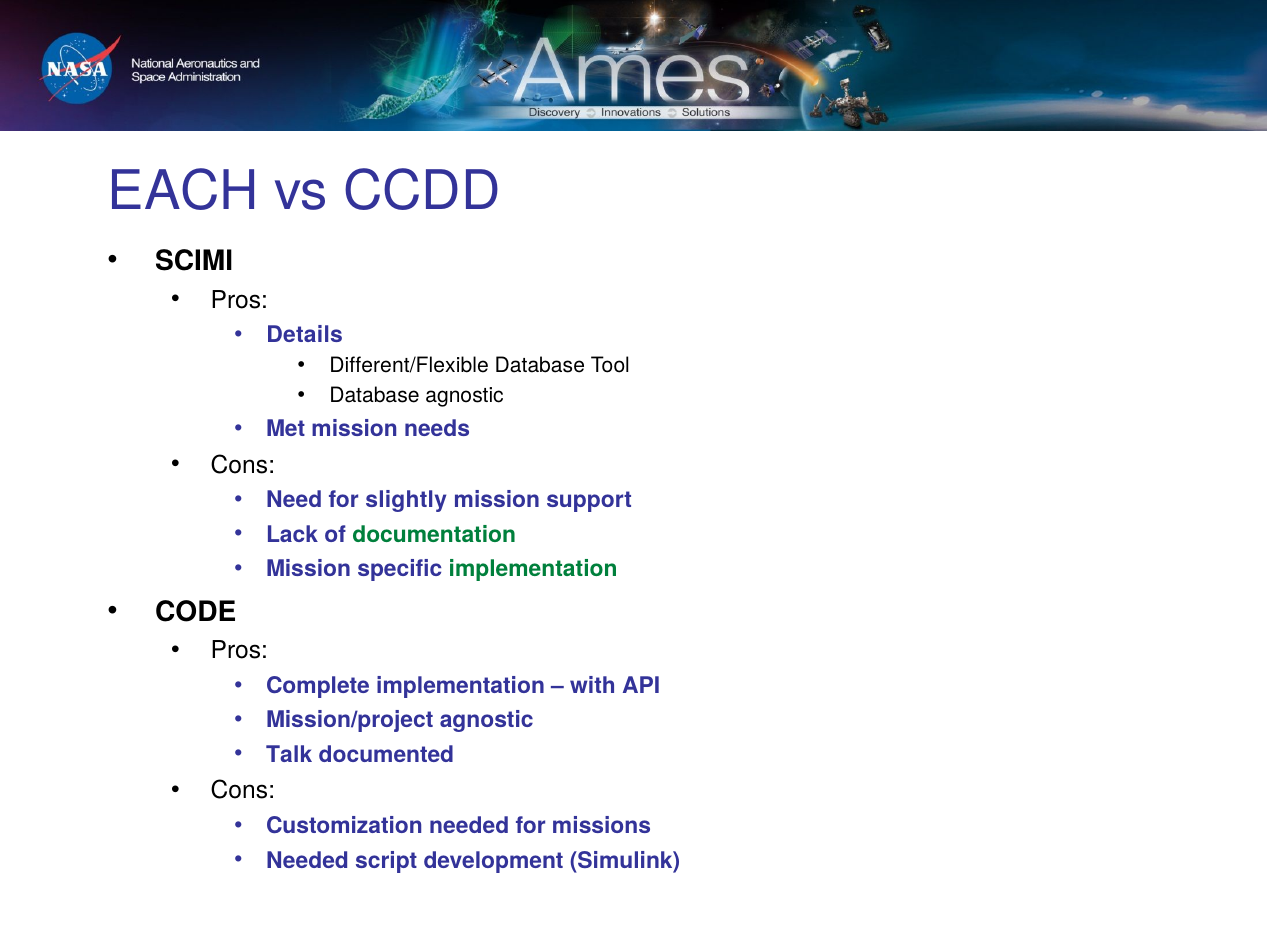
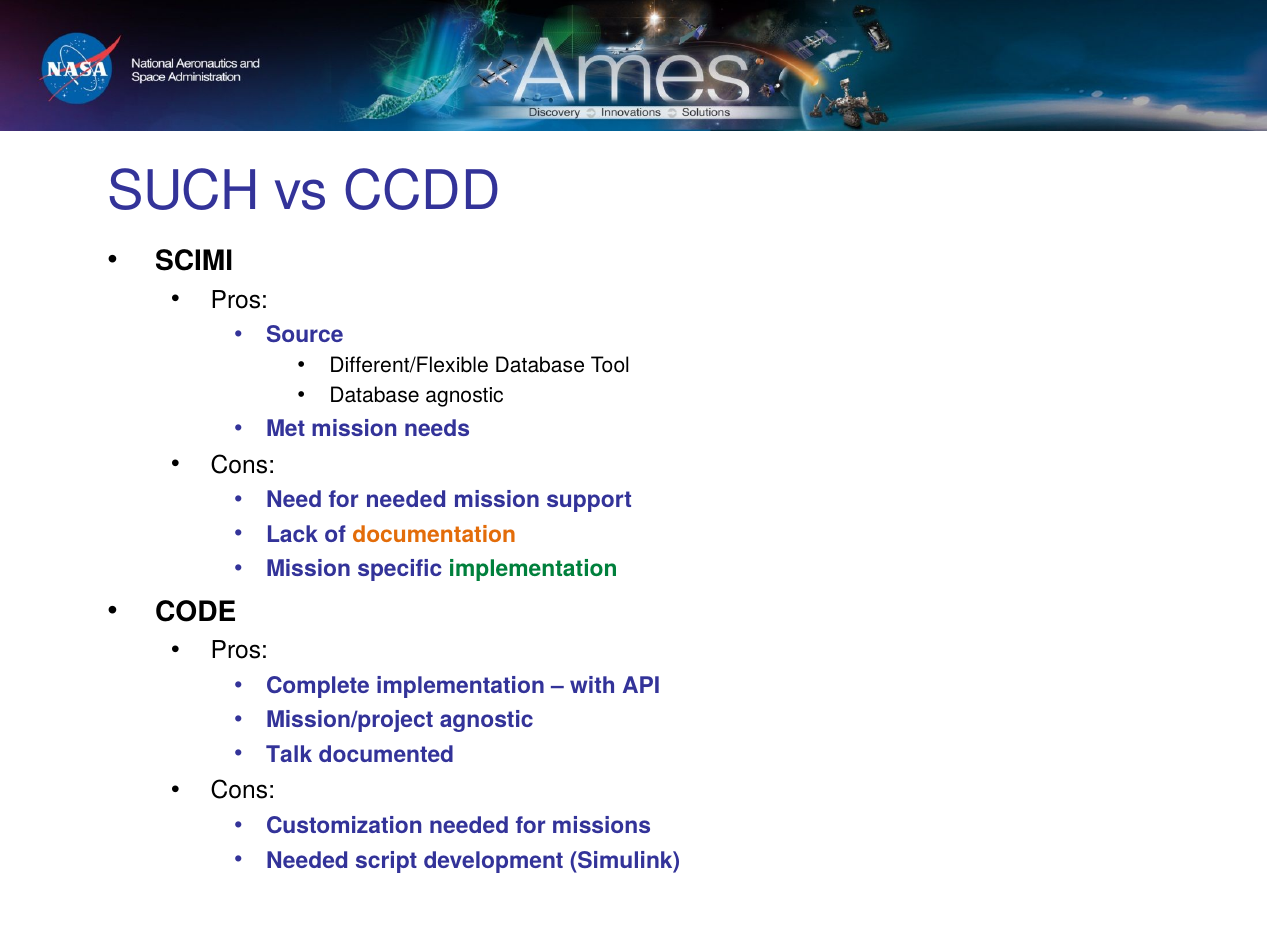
EACH: EACH -> SUCH
Details: Details -> Source
for slightly: slightly -> needed
documentation colour: green -> orange
